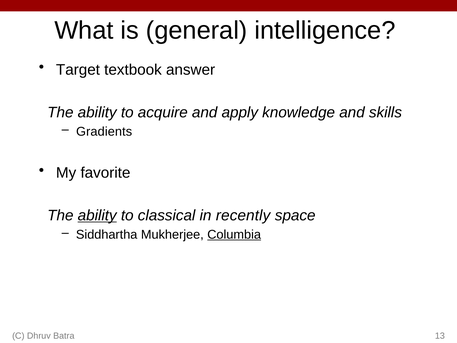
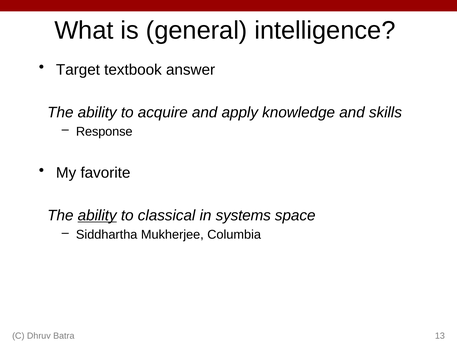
Gradients: Gradients -> Response
recently: recently -> systems
Columbia underline: present -> none
